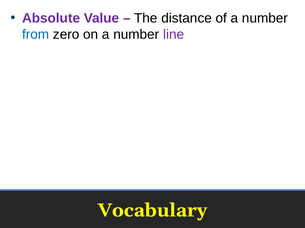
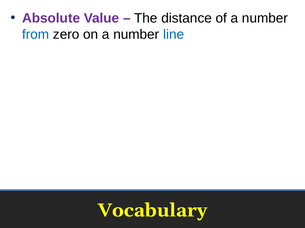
line colour: purple -> blue
